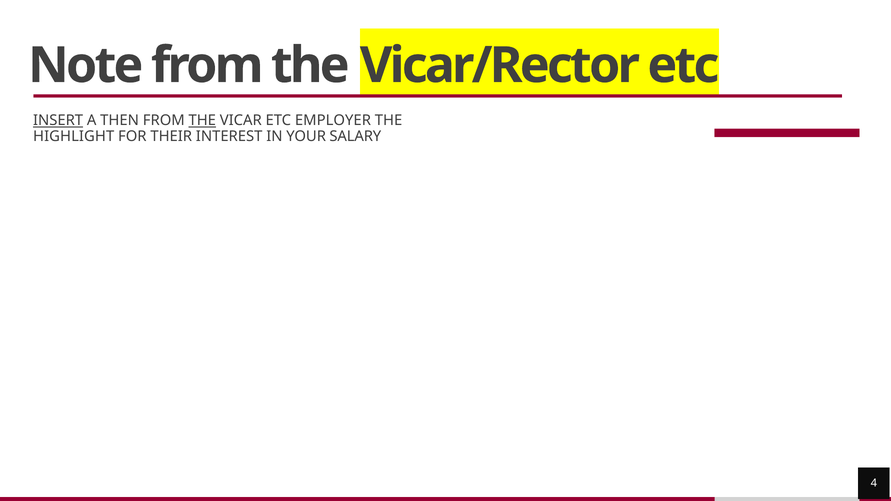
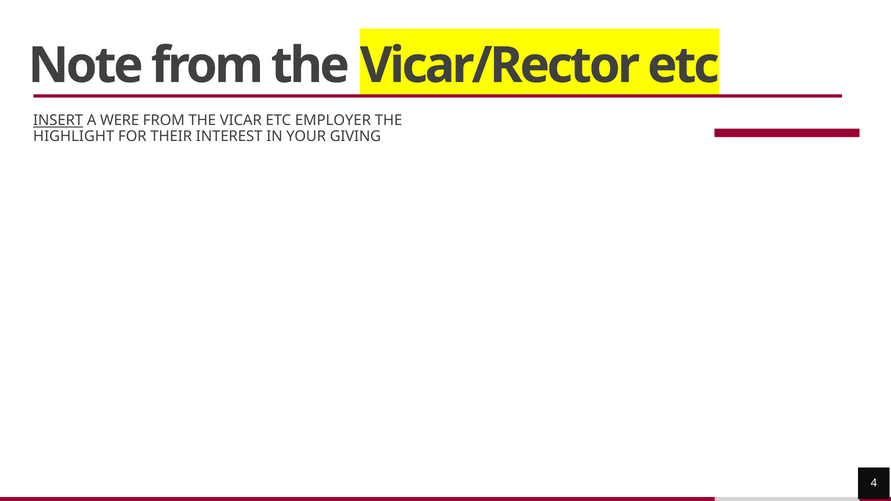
THEN: THEN -> WERE
THE at (202, 121) underline: present -> none
SALARY: SALARY -> GIVING
